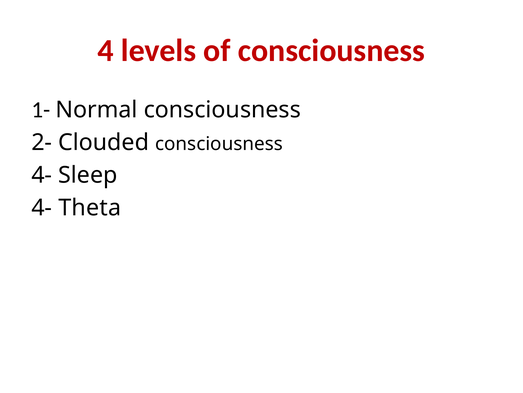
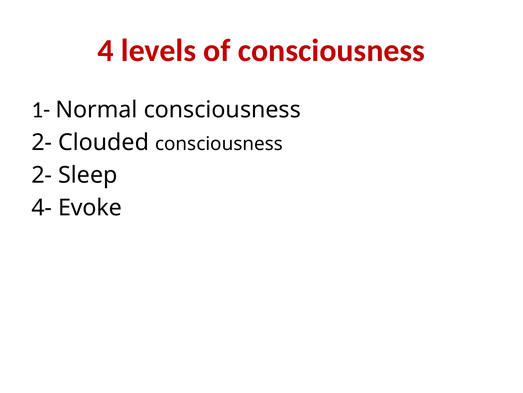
4- at (42, 175): 4- -> 2-
Theta: Theta -> Evoke
